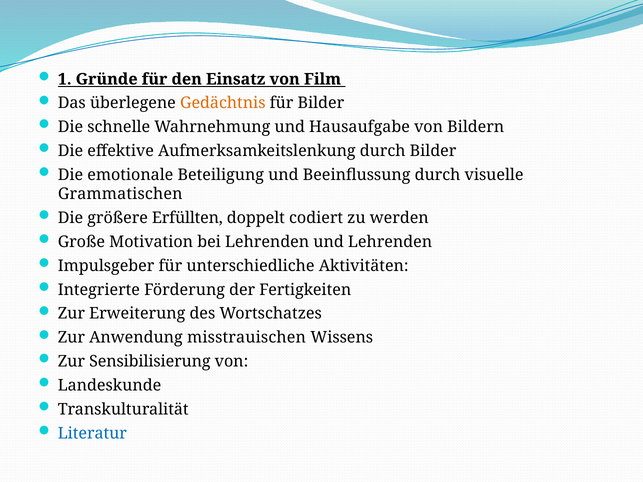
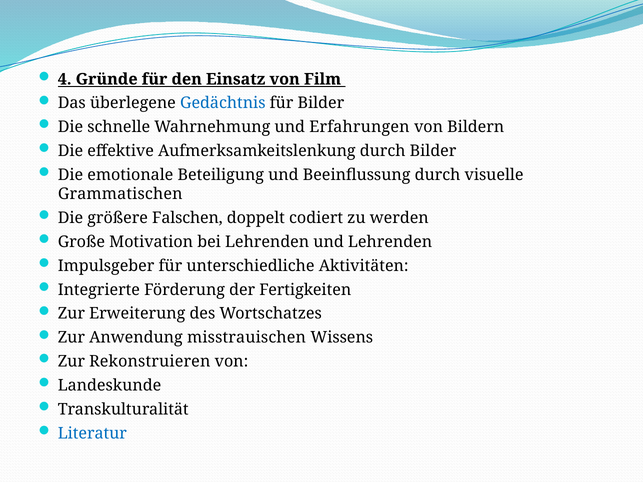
1: 1 -> 4
Gedächtnis colour: orange -> blue
Hausaufgabe: Hausaufgabe -> Erfahrungen
Erfüllten: Erfüllten -> Falschen
Sensibilisierung: Sensibilisierung -> Rekonstruieren
